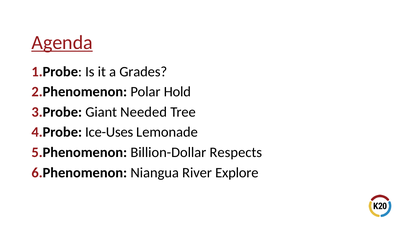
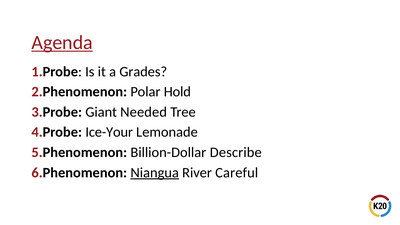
Ice-Uses: Ice-Uses -> Ice-Your
Respects: Respects -> Describe
Niangua underline: none -> present
Explore: Explore -> Careful
